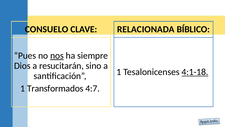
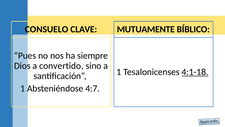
RELACIONADA: RELACIONADA -> MUTUAMENTE
nos underline: present -> none
resucitarán: resucitarán -> convertido
Transformados: Transformados -> Absteniéndose
